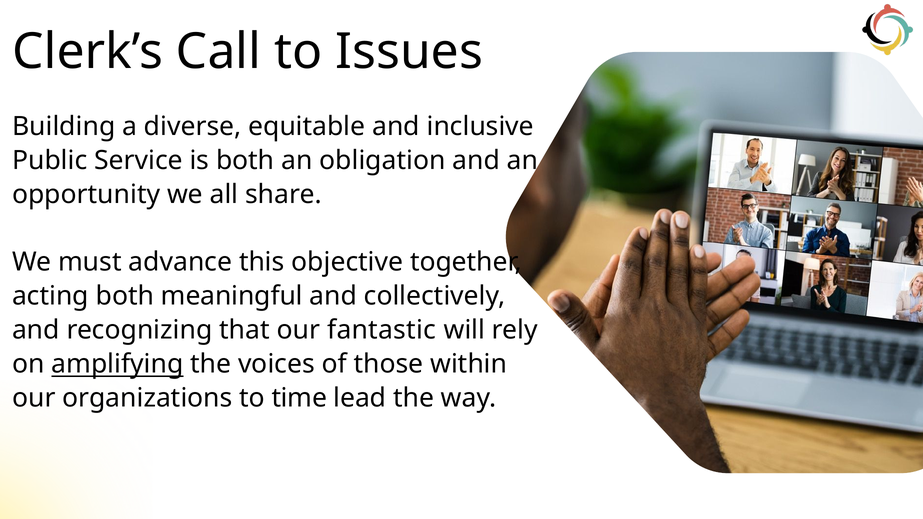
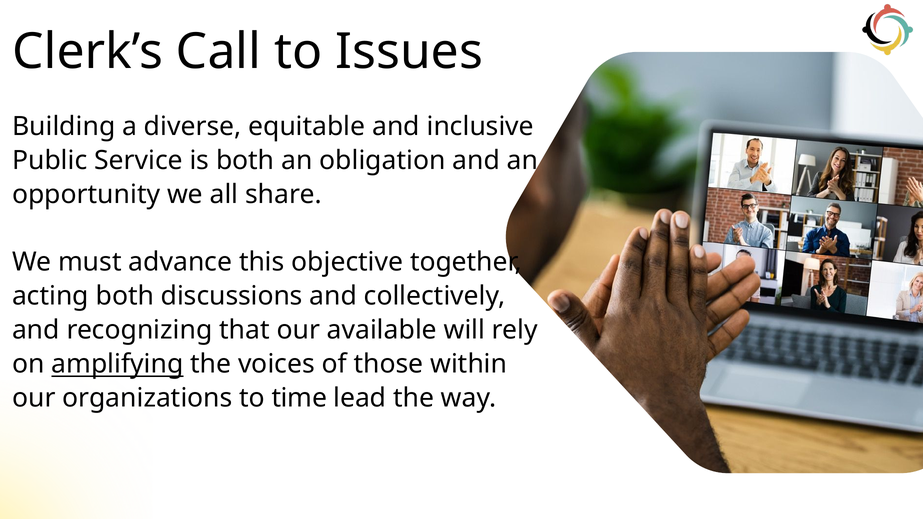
meaningful: meaningful -> discussions
fantastic: fantastic -> available
